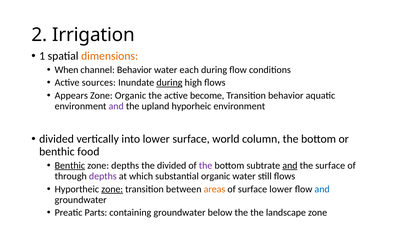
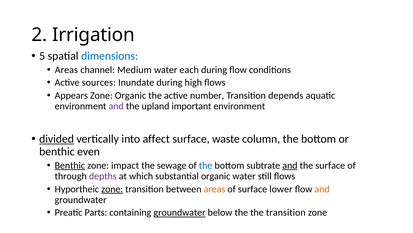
1: 1 -> 5
dimensions colour: orange -> blue
When at (66, 70): When -> Areas
channel Behavior: Behavior -> Medium
during at (169, 82) underline: present -> none
become: become -> number
Transition behavior: behavior -> depends
hyporheic: hyporheic -> important
divided at (57, 139) underline: none -> present
into lower: lower -> affect
world: world -> waste
food: food -> even
zone depths: depths -> impact
the divided: divided -> sewage
the at (206, 165) colour: purple -> blue
and at (322, 189) colour: blue -> orange
groundwater at (180, 212) underline: none -> present
the landscape: landscape -> transition
